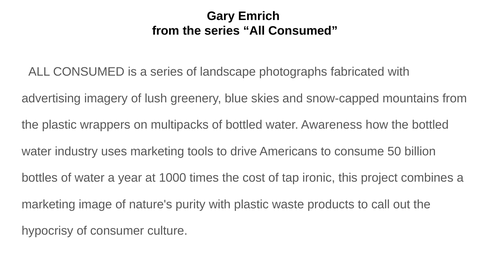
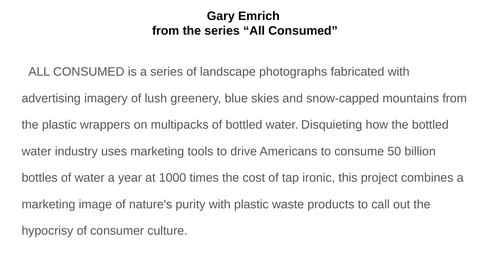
Awareness: Awareness -> Disquieting
